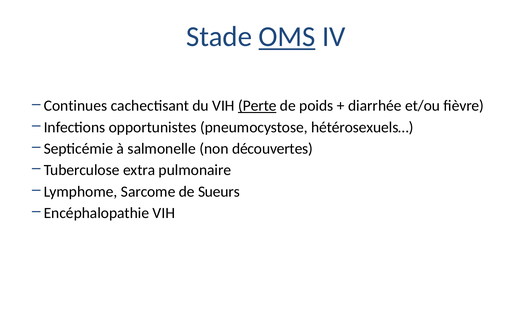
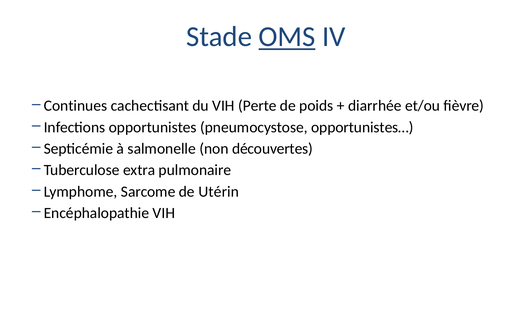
Perte underline: present -> none
hétérosexuels…: hétérosexuels… -> opportunistes…
Sueurs: Sueurs -> Utérin
